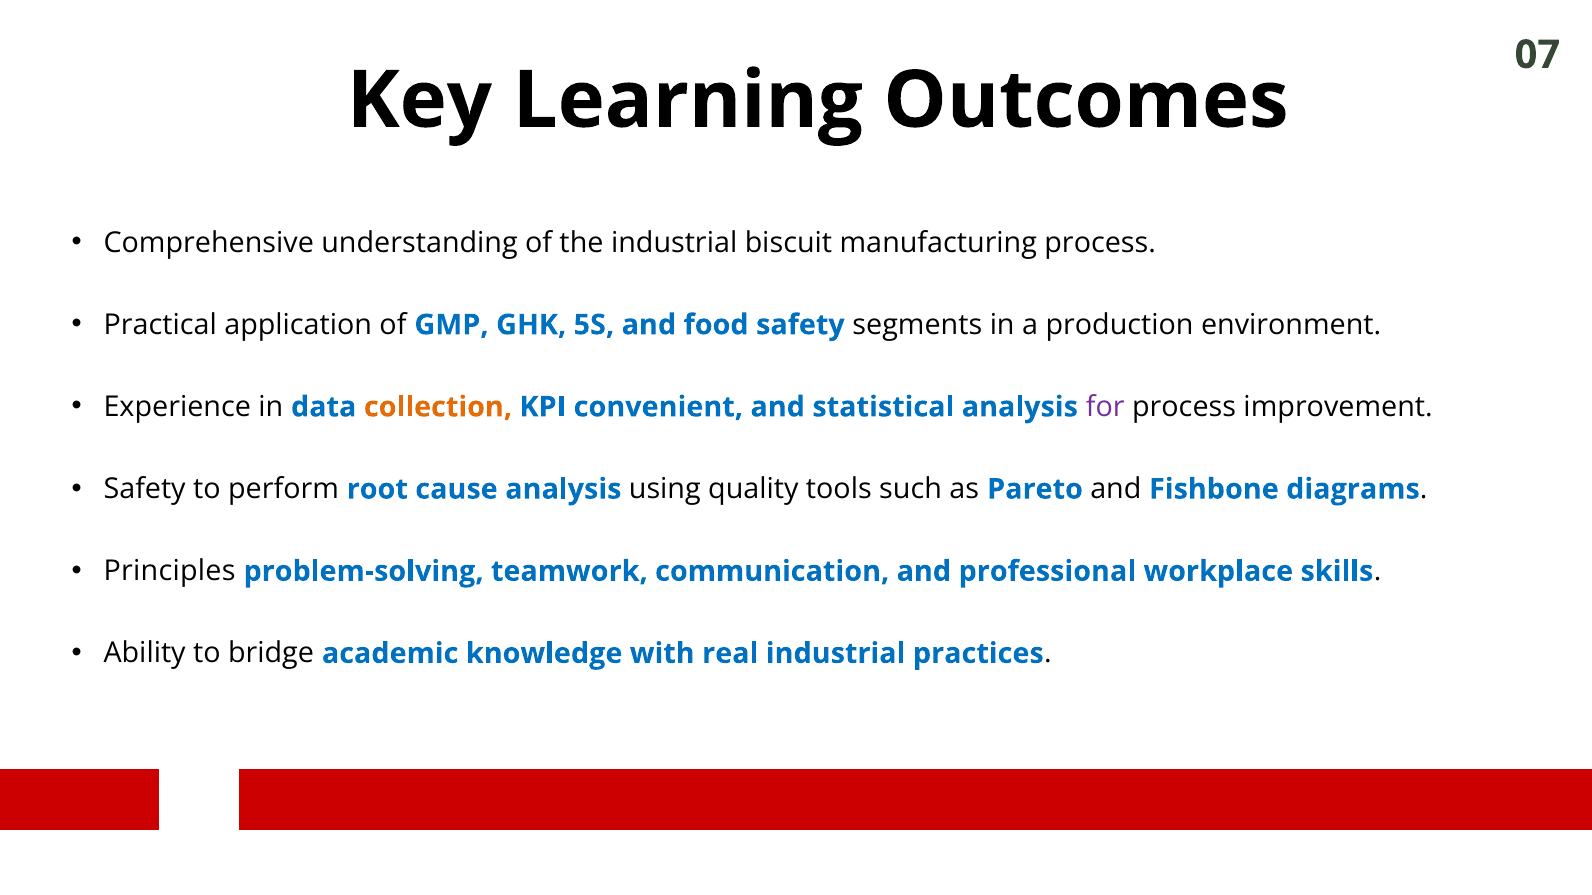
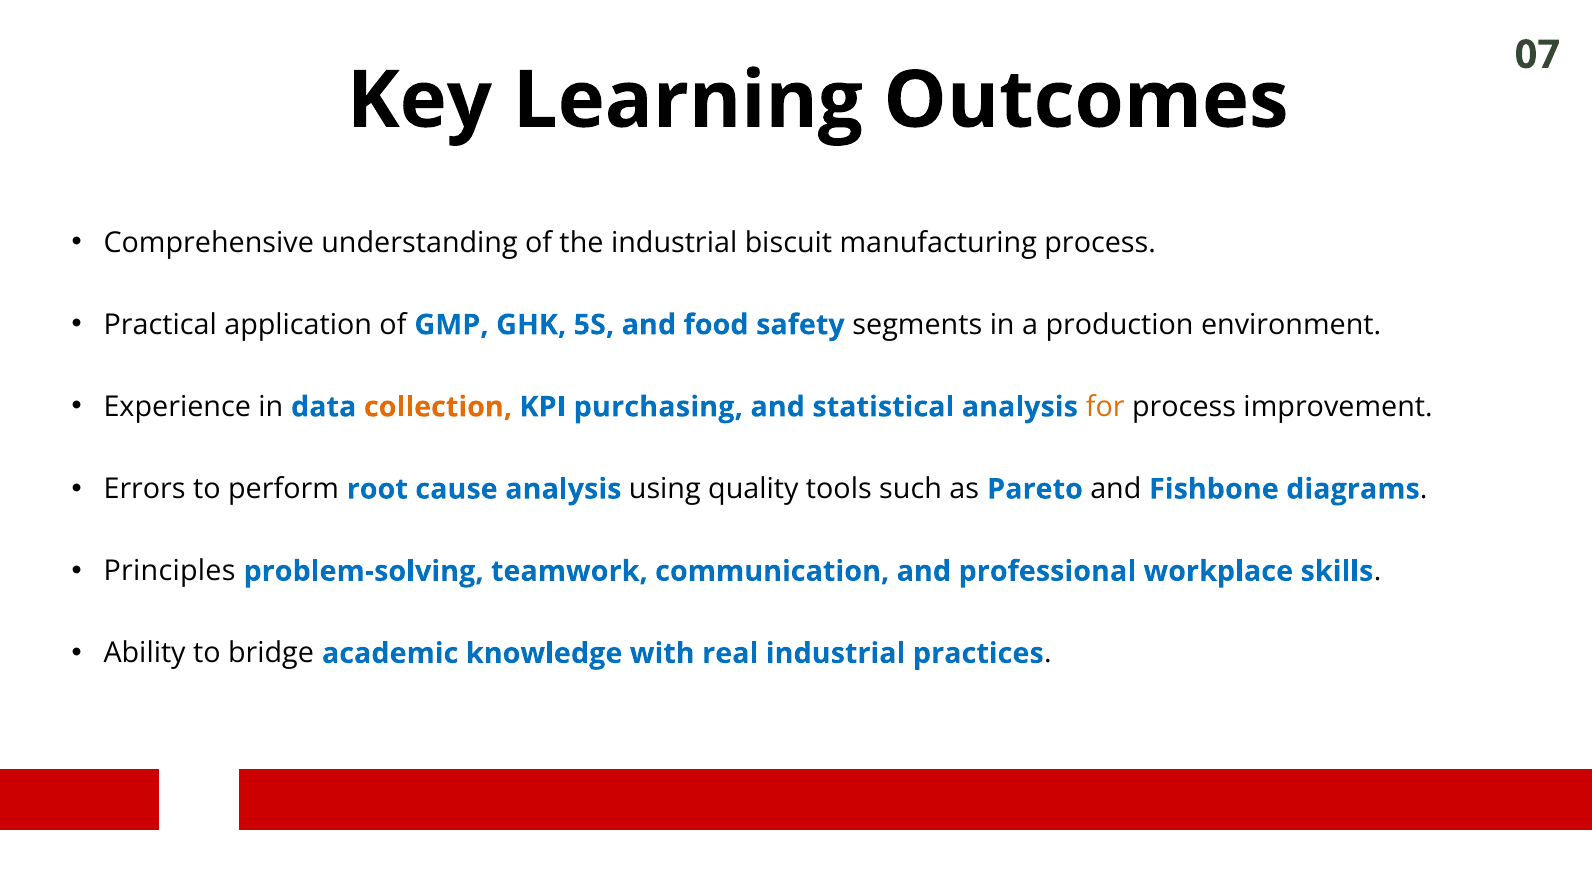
convenient: convenient -> purchasing
for colour: purple -> orange
Safety at (145, 489): Safety -> Errors
